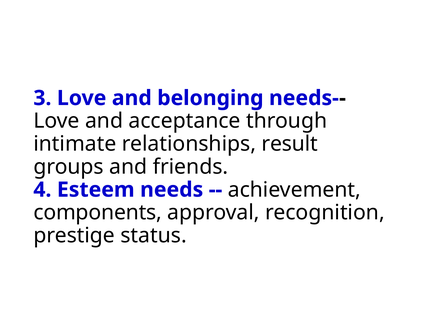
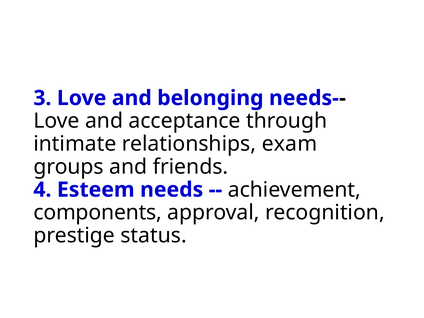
result: result -> exam
